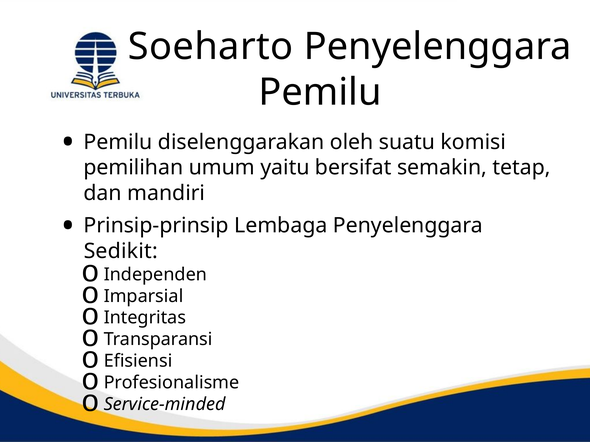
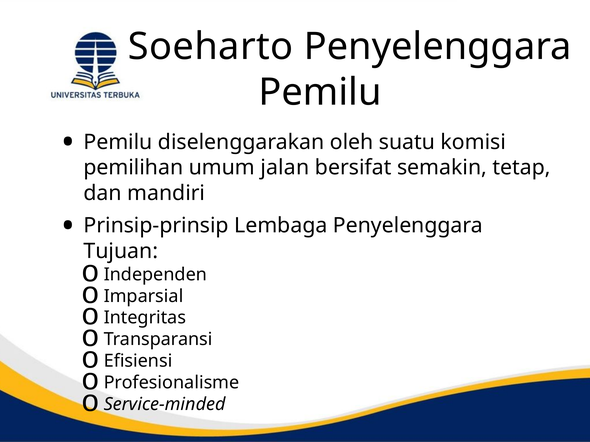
yaitu: yaitu -> jalan
Sedikit: Sedikit -> Tujuan
